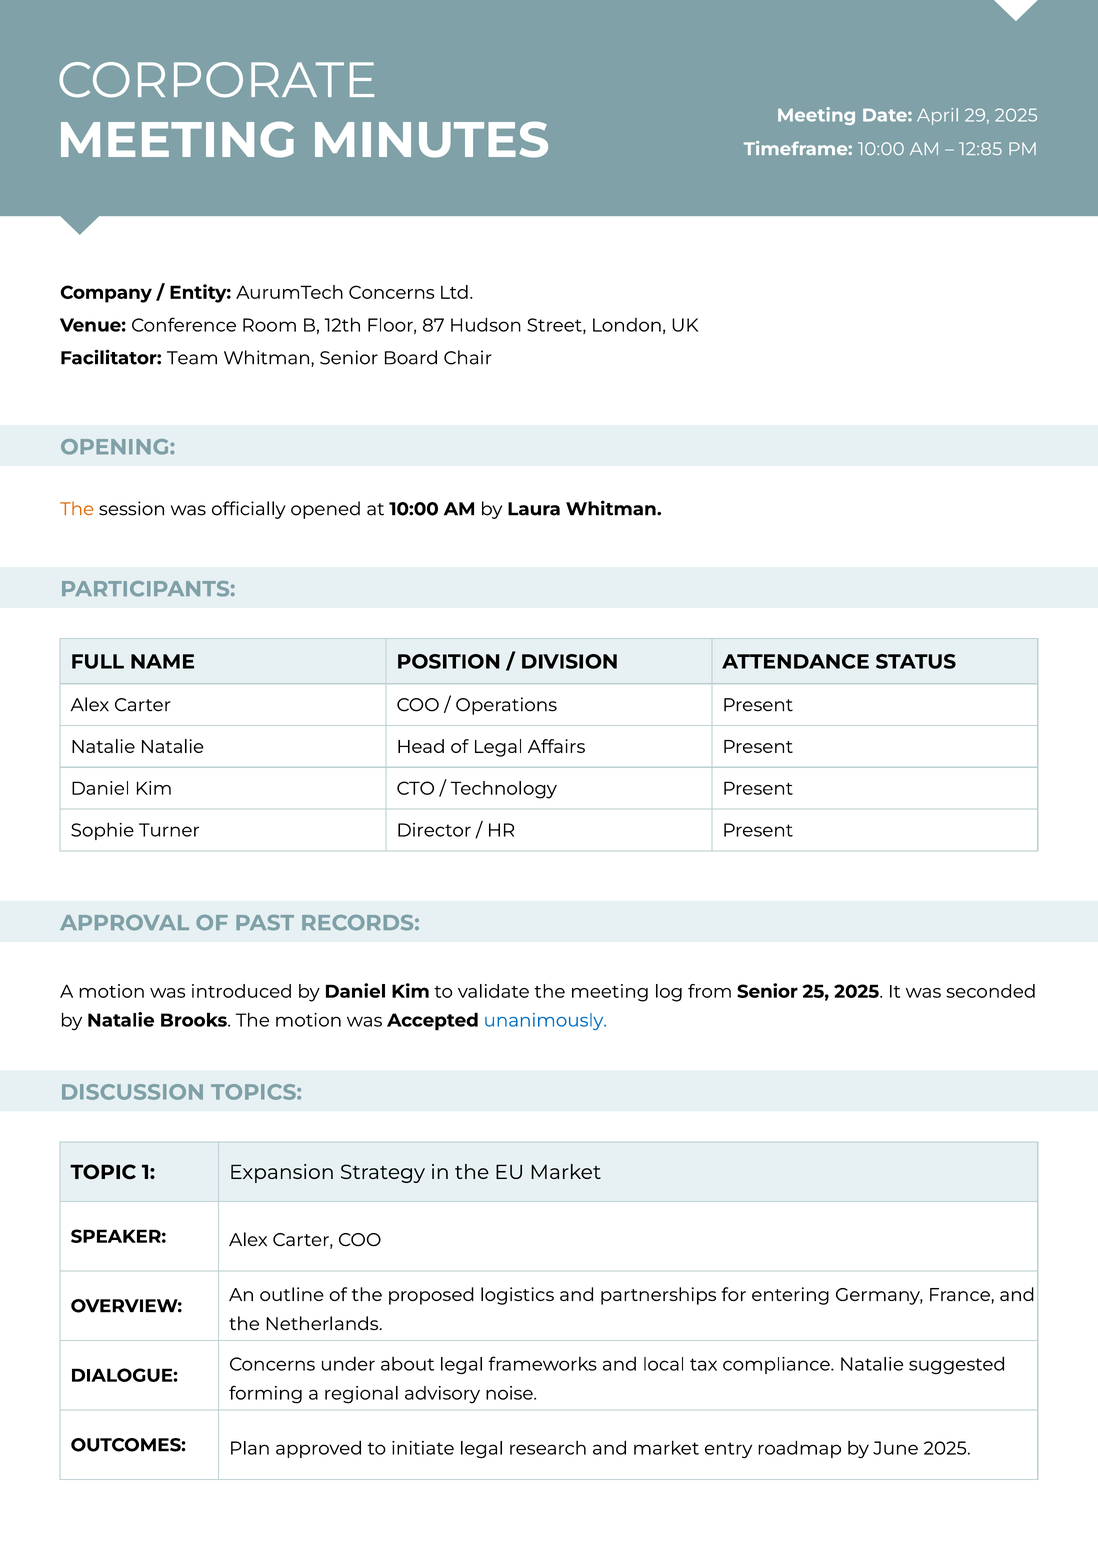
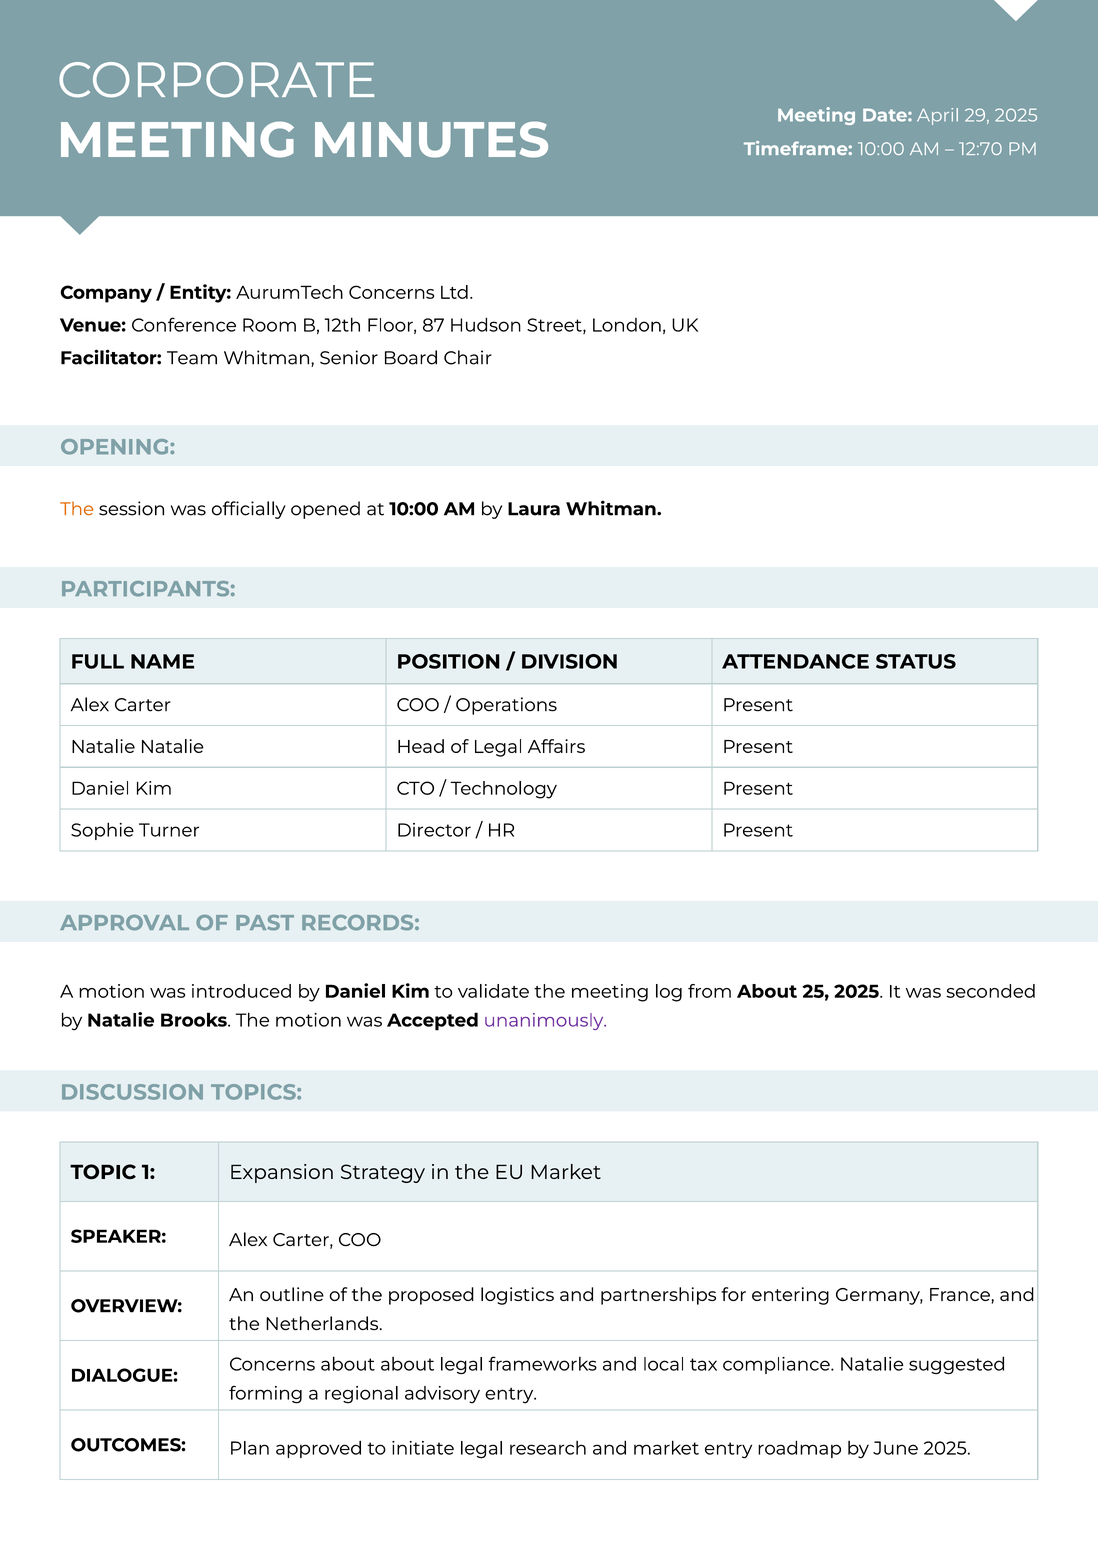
12:85: 12:85 -> 12:70
from Senior: Senior -> About
unanimously colour: blue -> purple
Concerns under: under -> about
advisory noise: noise -> entry
